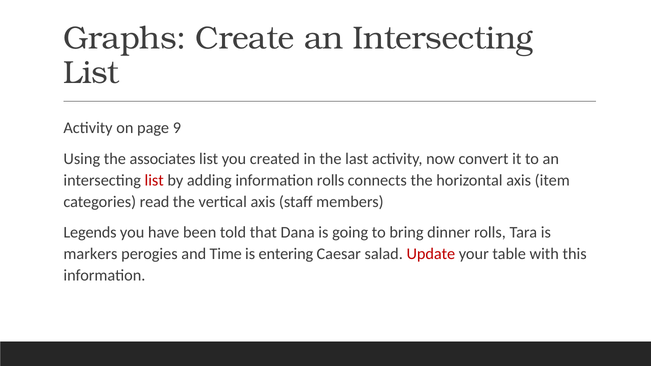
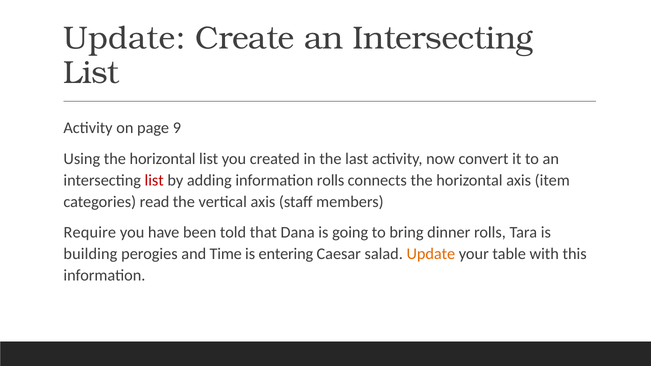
Graphs at (125, 38): Graphs -> Update
Using the associates: associates -> horizontal
Legends: Legends -> Require
markers: markers -> building
Update at (431, 254) colour: red -> orange
